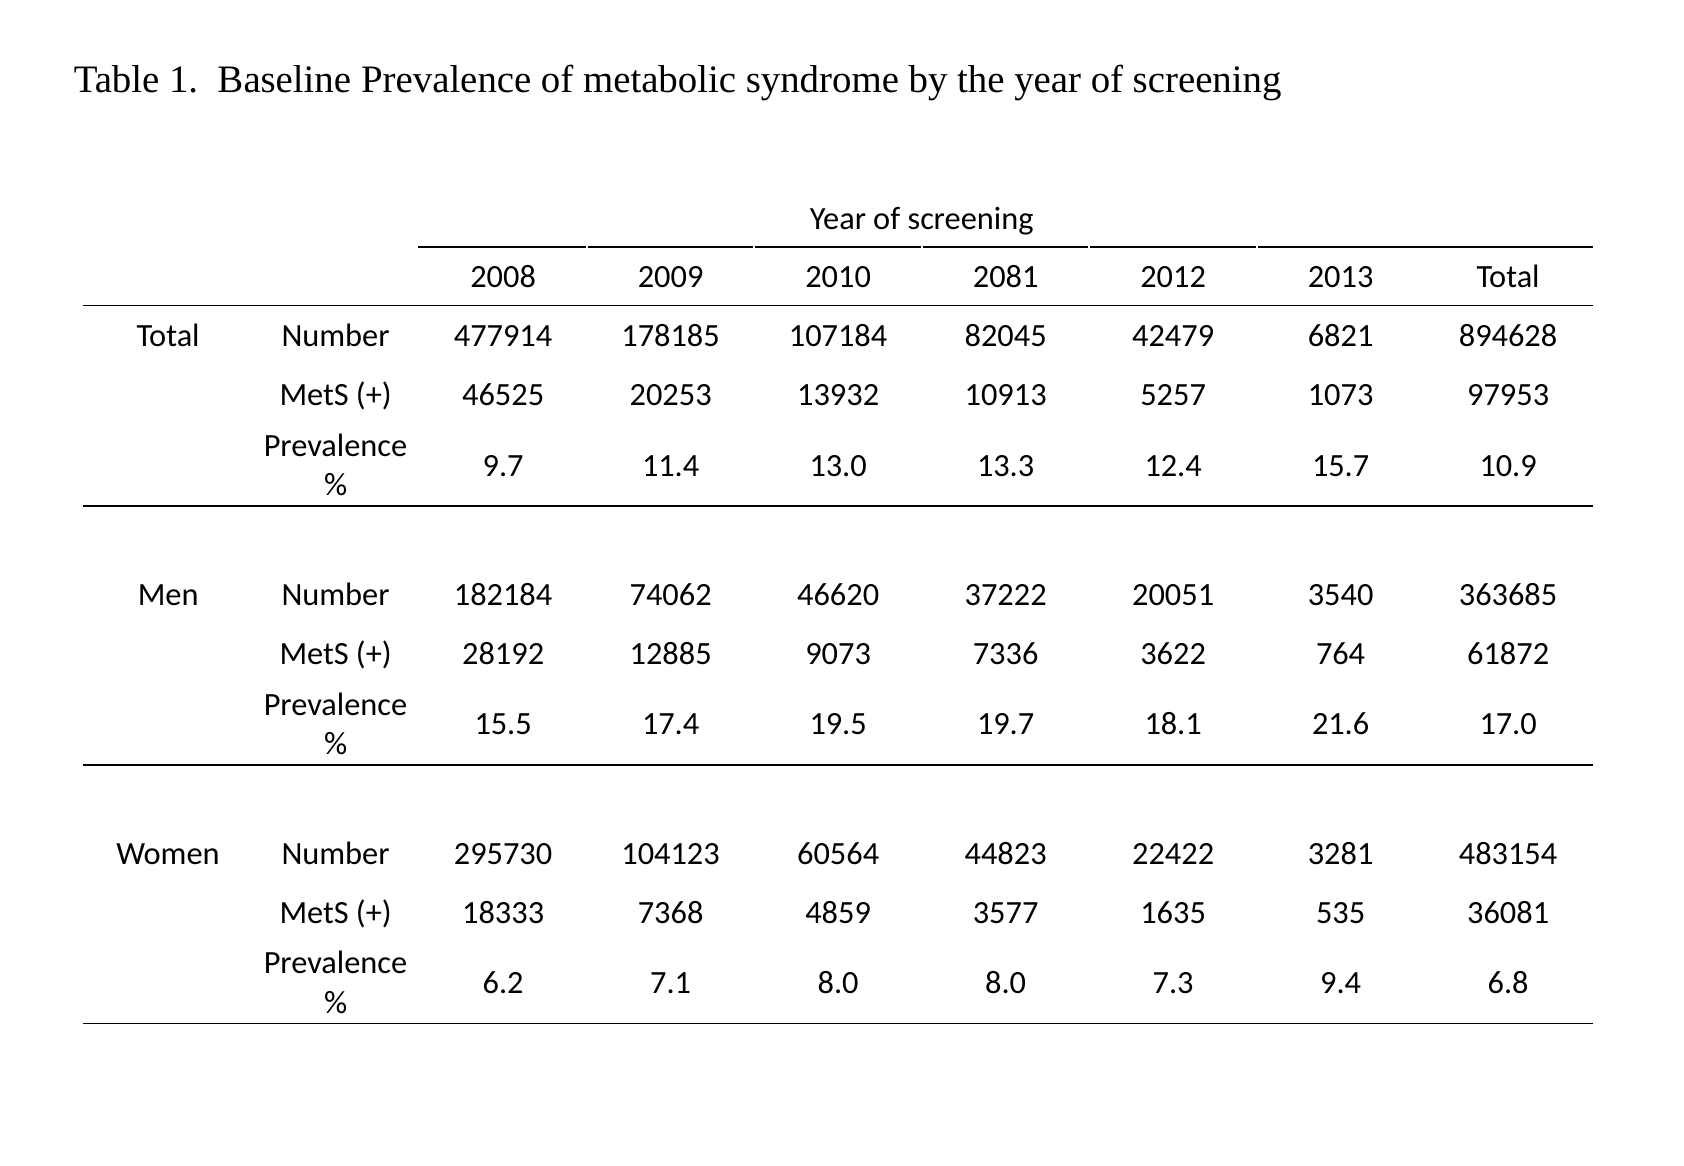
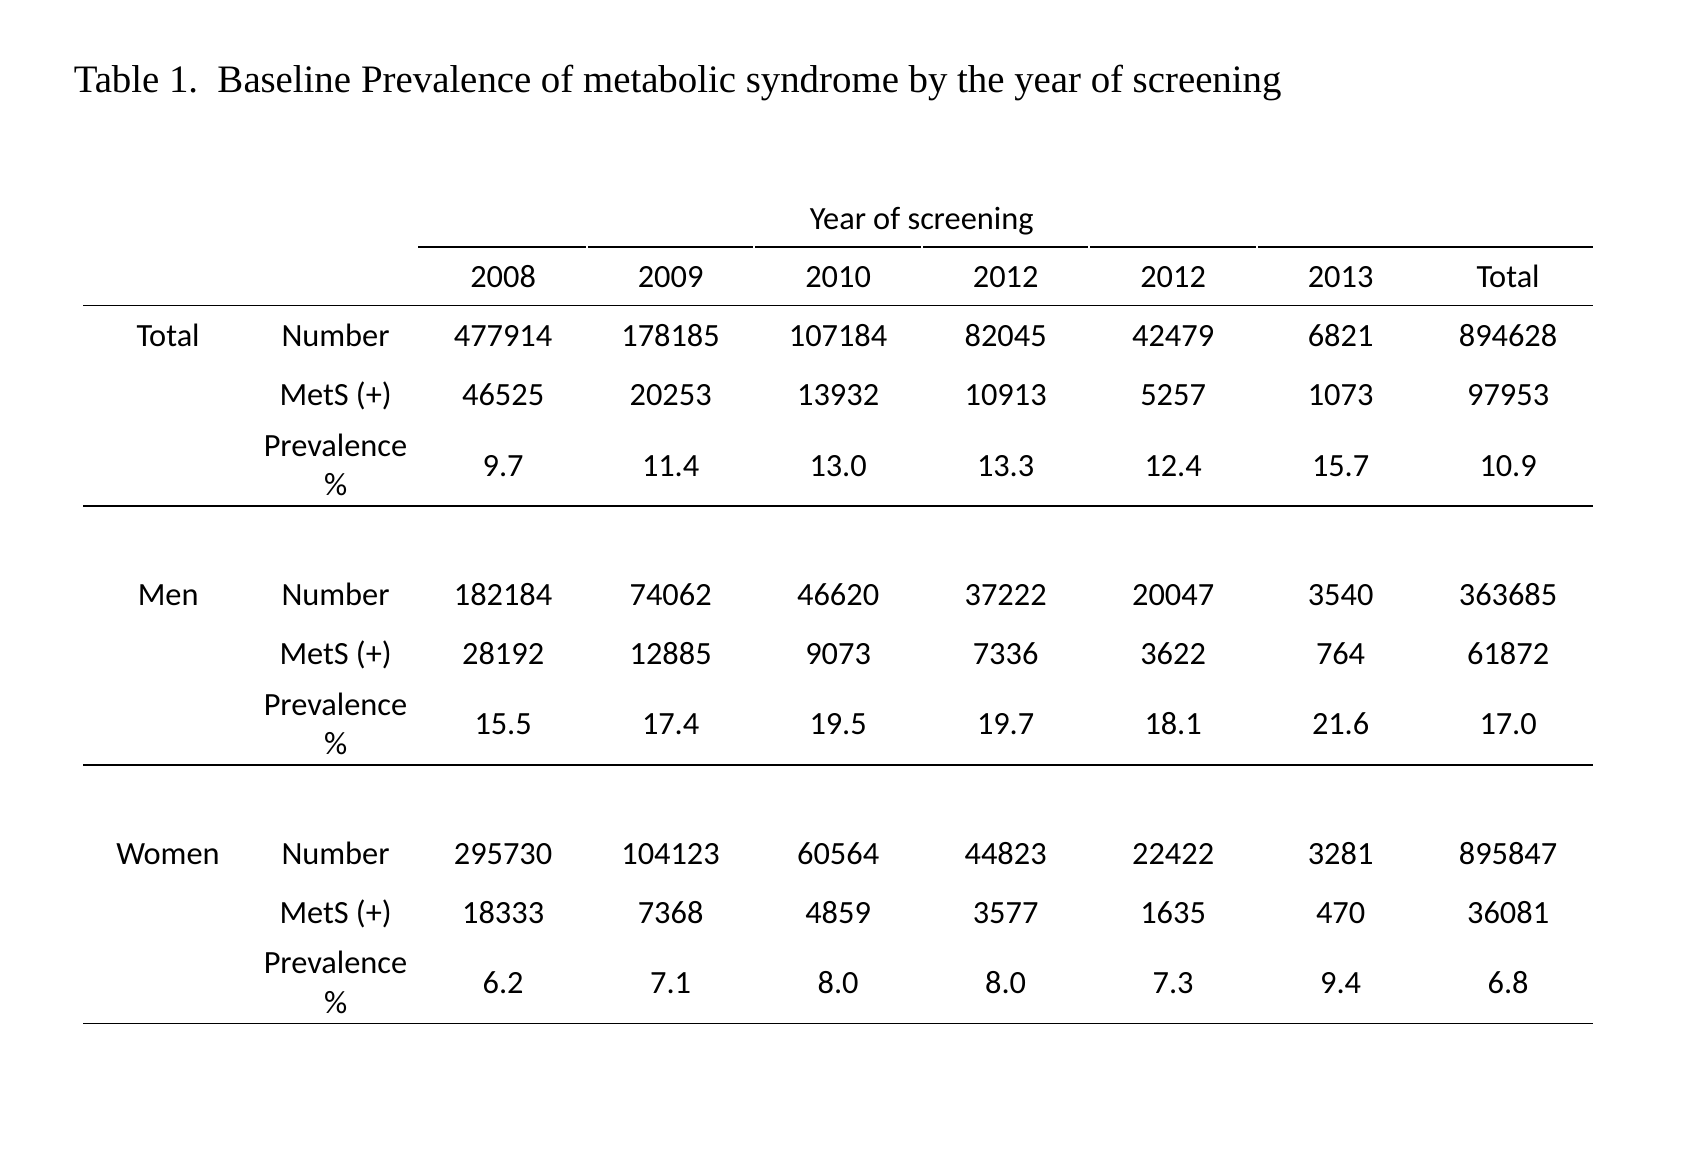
2010 2081: 2081 -> 2012
20051: 20051 -> 20047
483154: 483154 -> 895847
535: 535 -> 470
